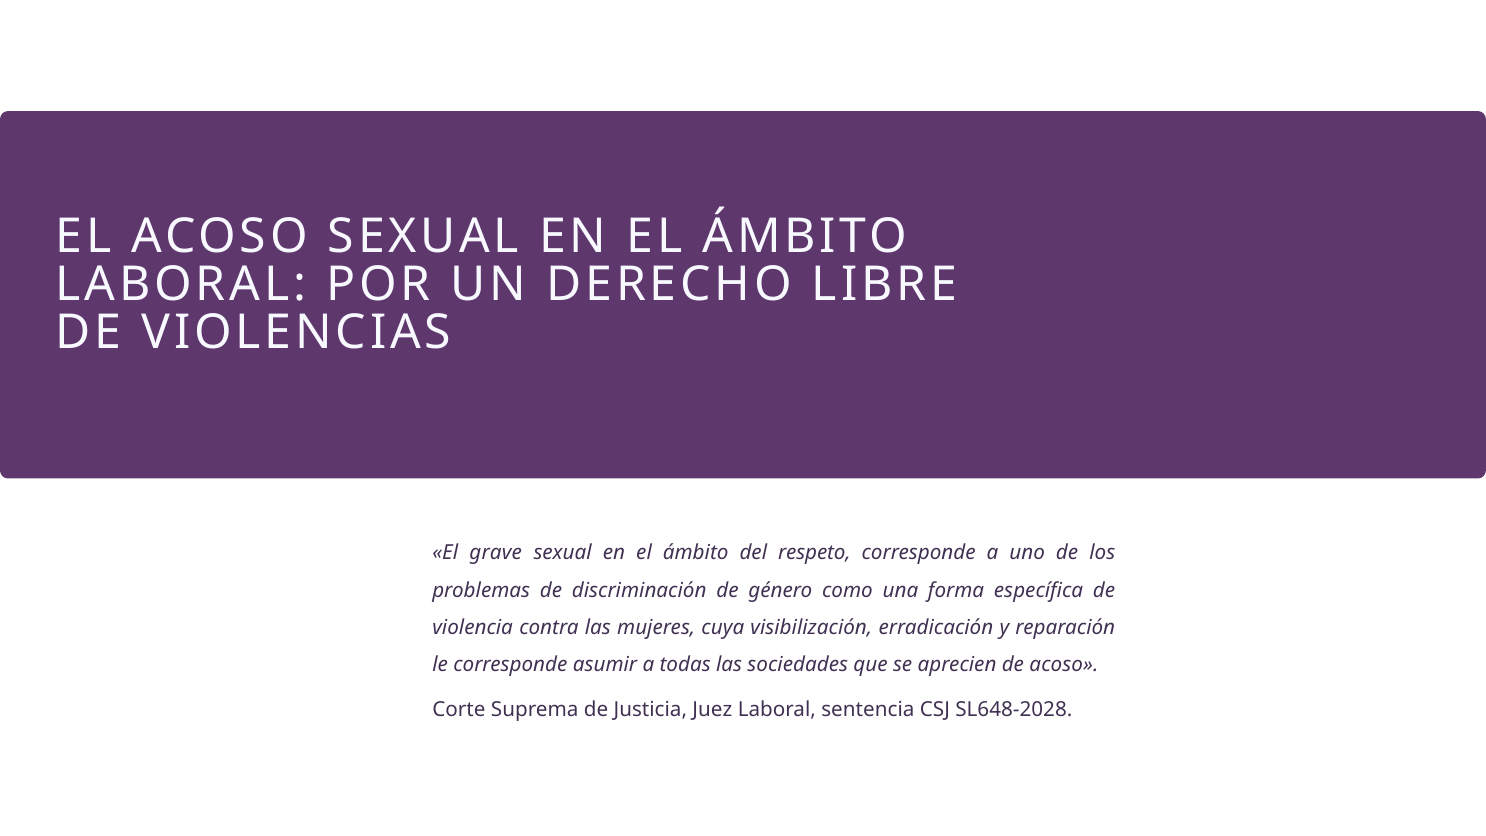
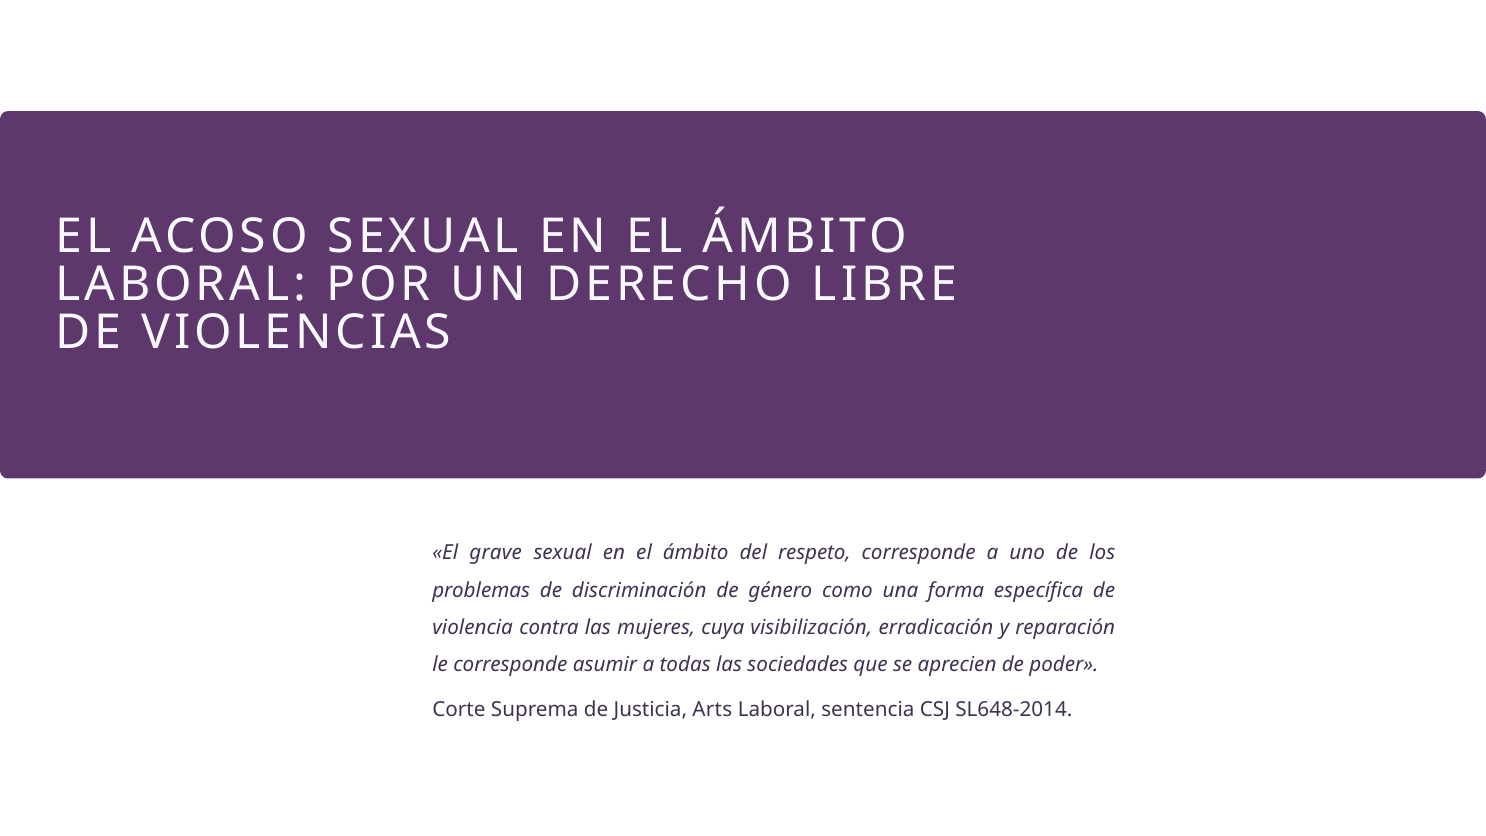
de acoso: acoso -> poder
Juez: Juez -> Arts
SL648-2028: SL648-2028 -> SL648-2014
